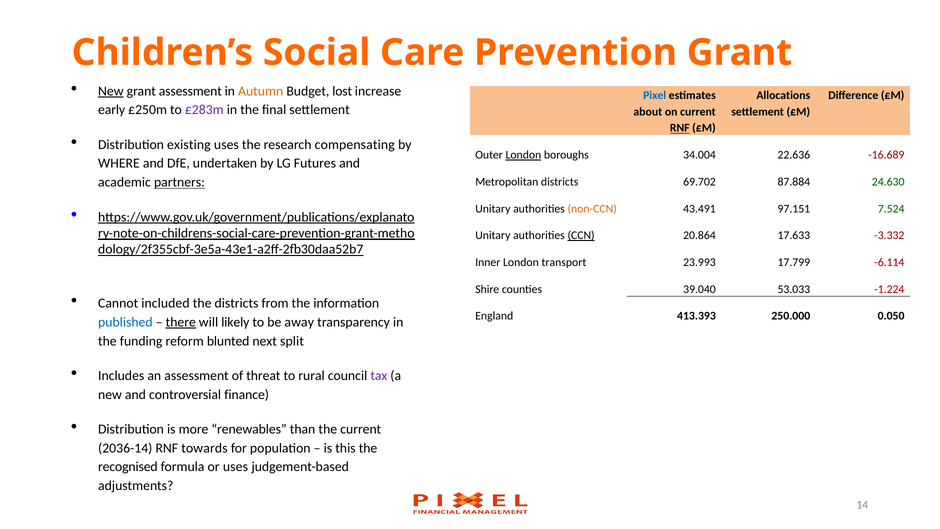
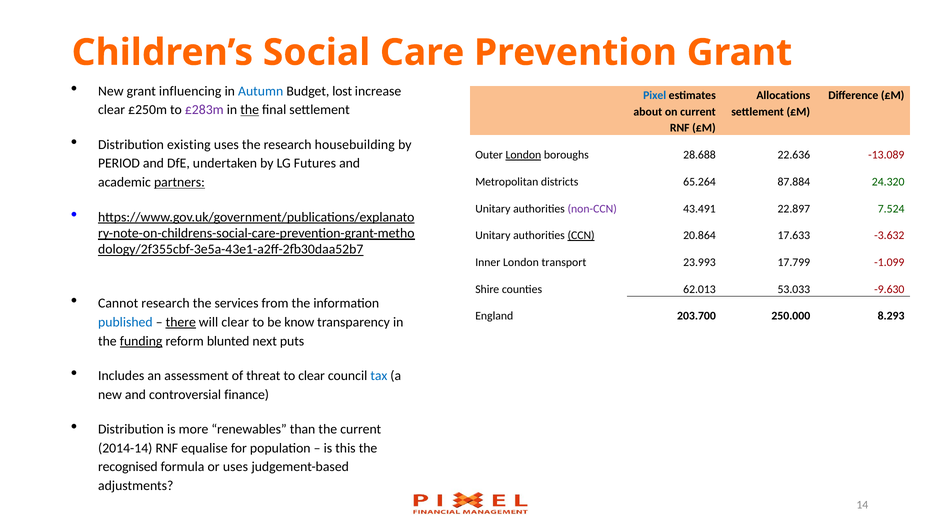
New at (111, 91) underline: present -> none
grant assessment: assessment -> influencing
Autumn colour: orange -> blue
early at (112, 110): early -> clear
the at (250, 110) underline: none -> present
RNF at (680, 128) underline: present -> none
compensating: compensating -> housebuilding
34.004: 34.004 -> 28.688
-16.689: -16.689 -> -13.089
WHERE: WHERE -> PERIOD
69.702: 69.702 -> 65.264
24.630: 24.630 -> 24.320
non-CCN colour: orange -> purple
97.151: 97.151 -> 22.897
-3.332: -3.332 -> -3.632
-6.114: -6.114 -> -1.099
39.040: 39.040 -> 62.013
-1.224: -1.224 -> -9.630
Cannot included: included -> research
the districts: districts -> services
413.393: 413.393 -> 203.700
0.050: 0.050 -> 8.293
will likely: likely -> clear
away: away -> know
funding underline: none -> present
split: split -> puts
to rural: rural -> clear
tax colour: purple -> blue
2036-14: 2036-14 -> 2014-14
towards: towards -> equalise
